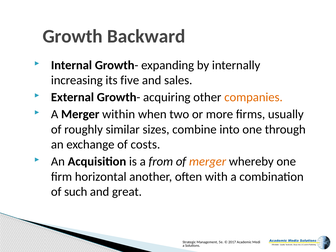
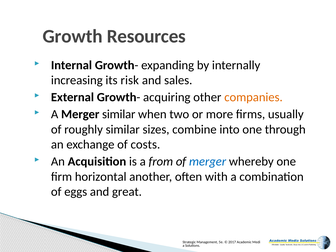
Backward: Backward -> Resources
five: five -> risk
Merger within: within -> similar
merger at (208, 162) colour: orange -> blue
such: such -> eggs
